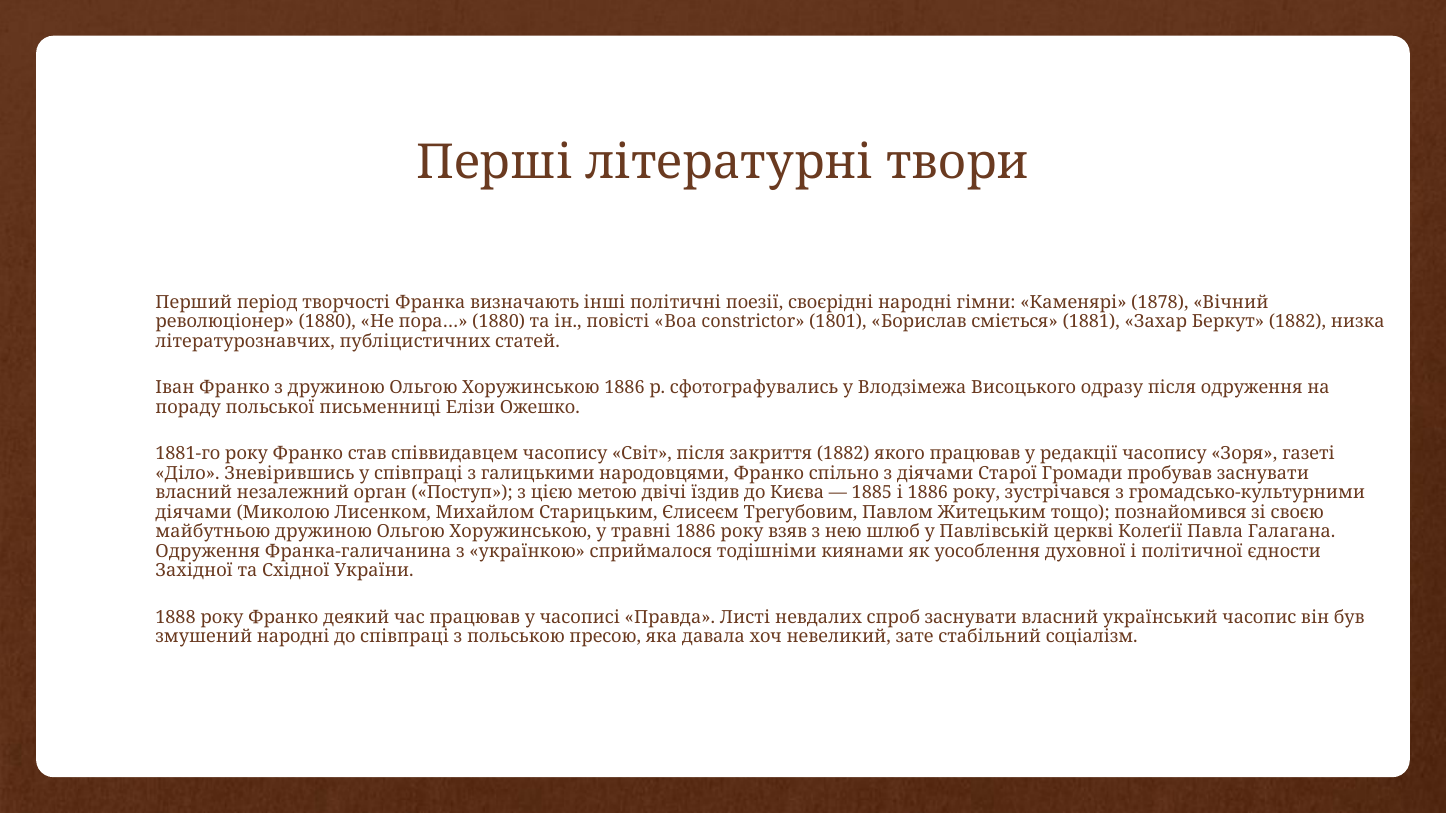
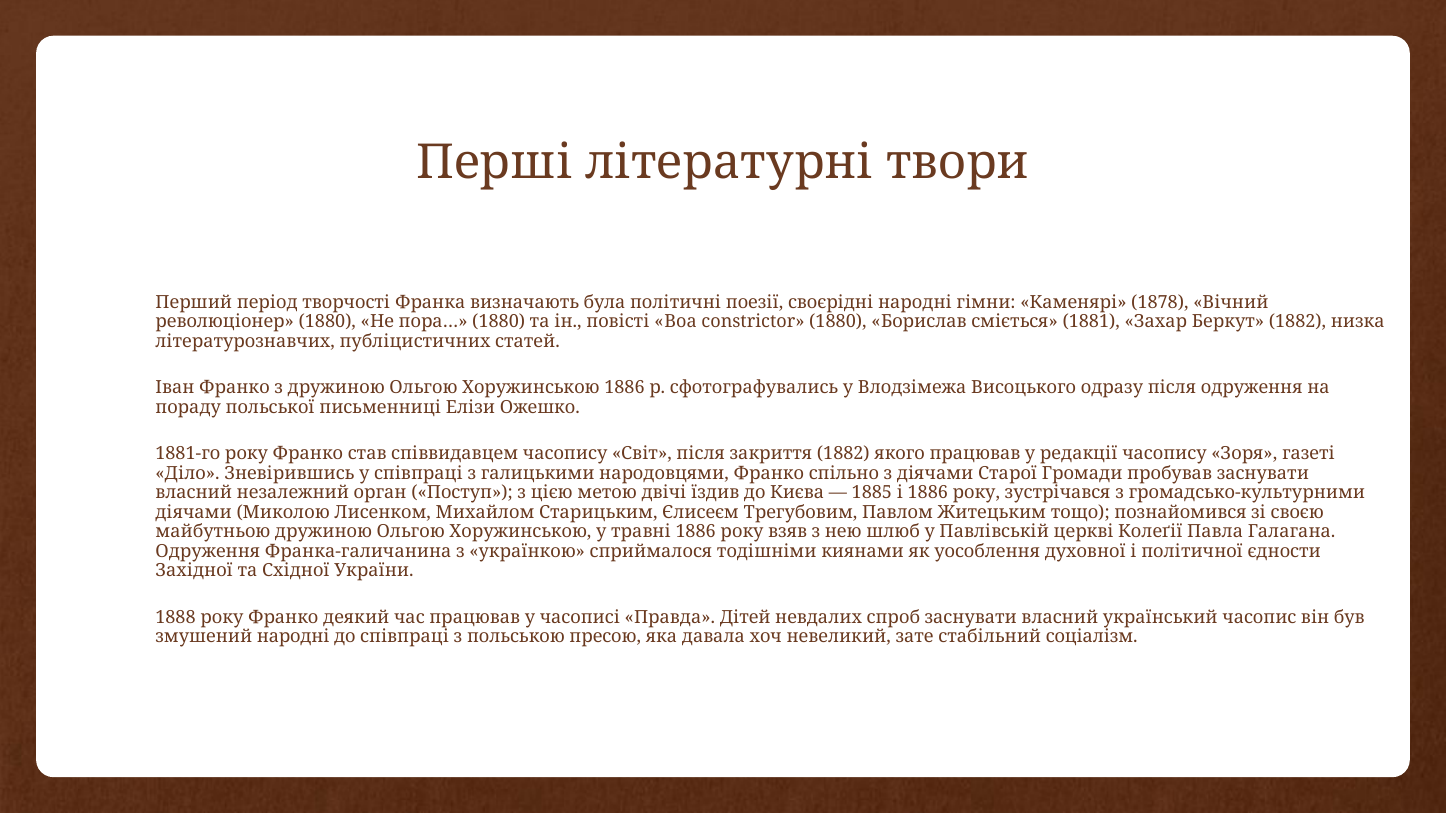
інші: інші -> була
constrictor 1801: 1801 -> 1880
Листі: Листі -> Дітей
